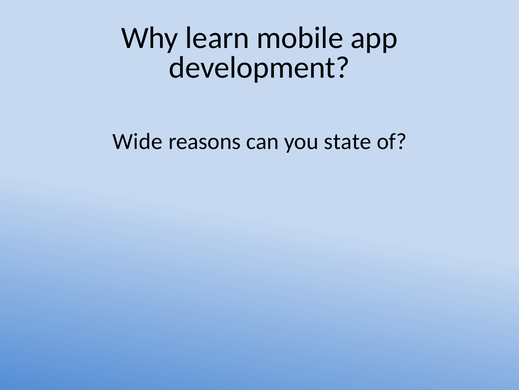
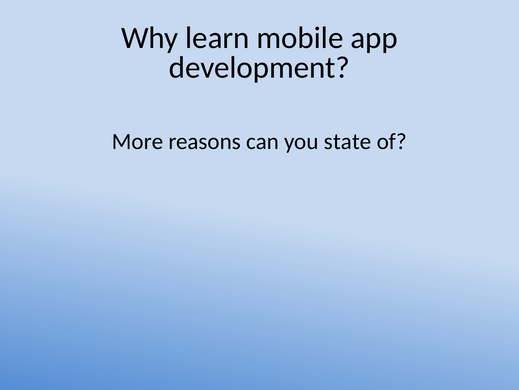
Wide: Wide -> More
